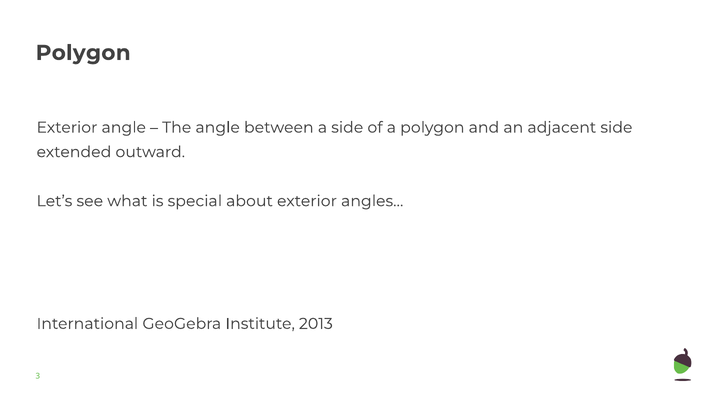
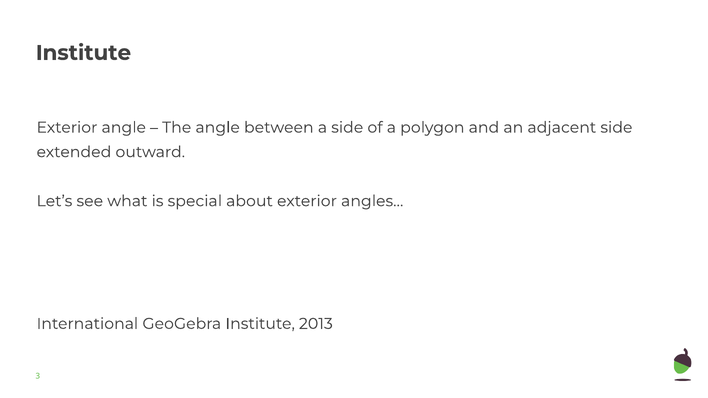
Polygon at (83, 53): Polygon -> Institute
